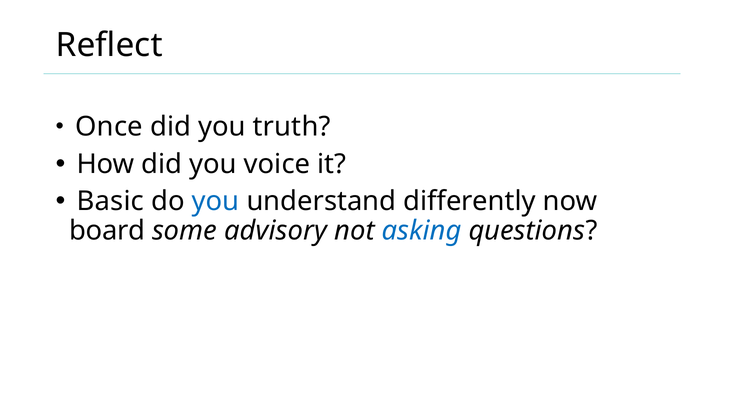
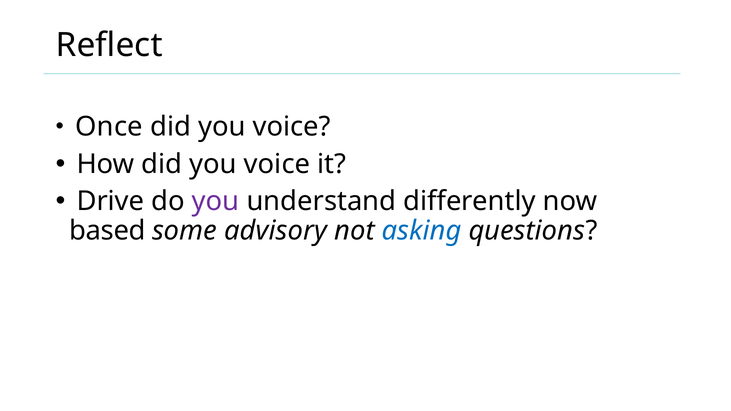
truth at (292, 127): truth -> voice
Basic: Basic -> Drive
you at (216, 201) colour: blue -> purple
board: board -> based
